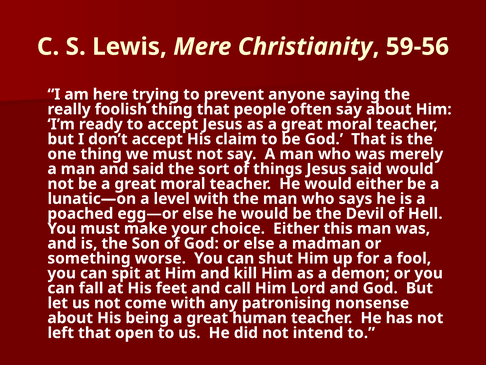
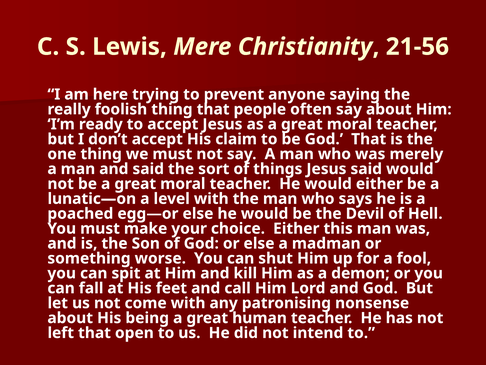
59-56: 59-56 -> 21-56
